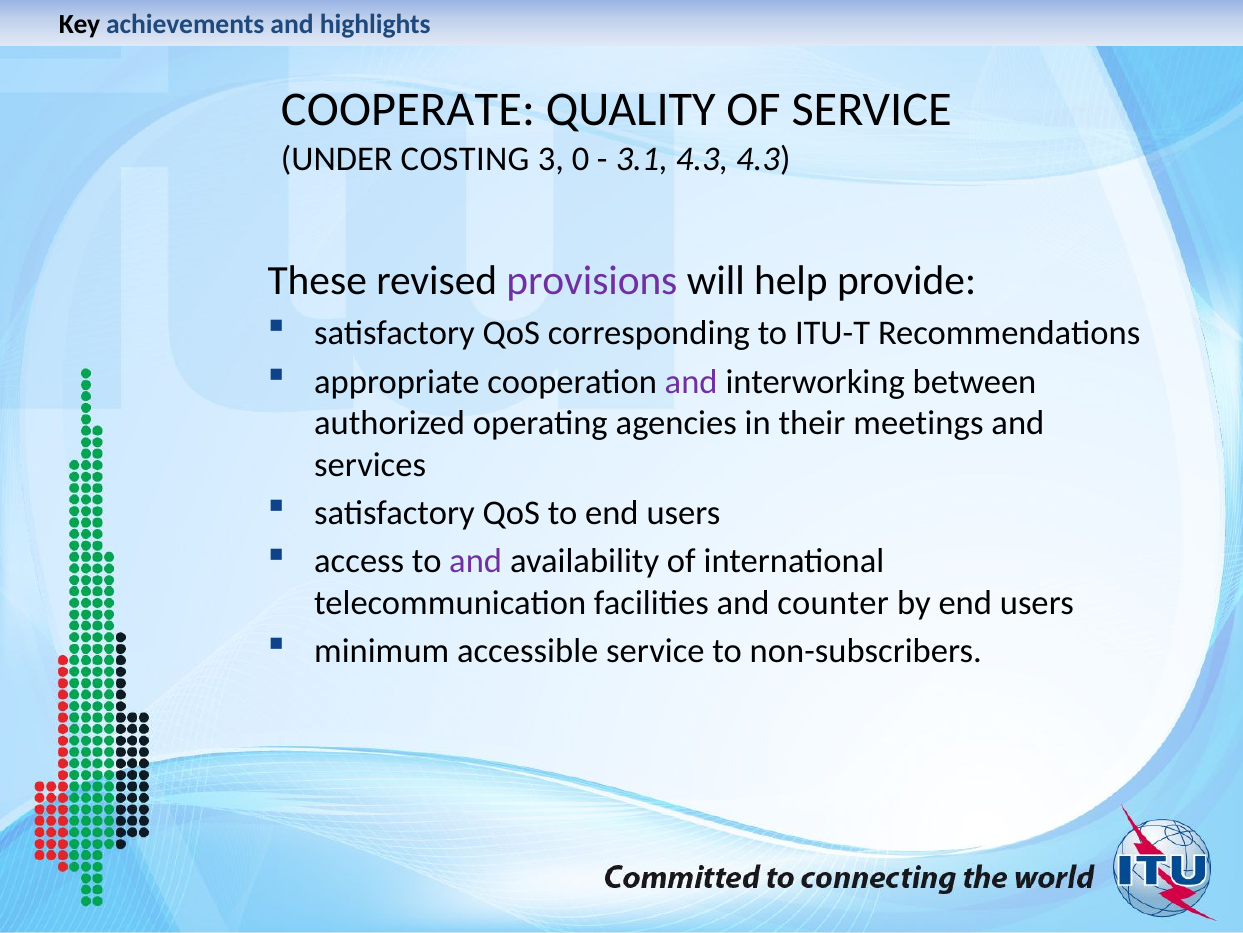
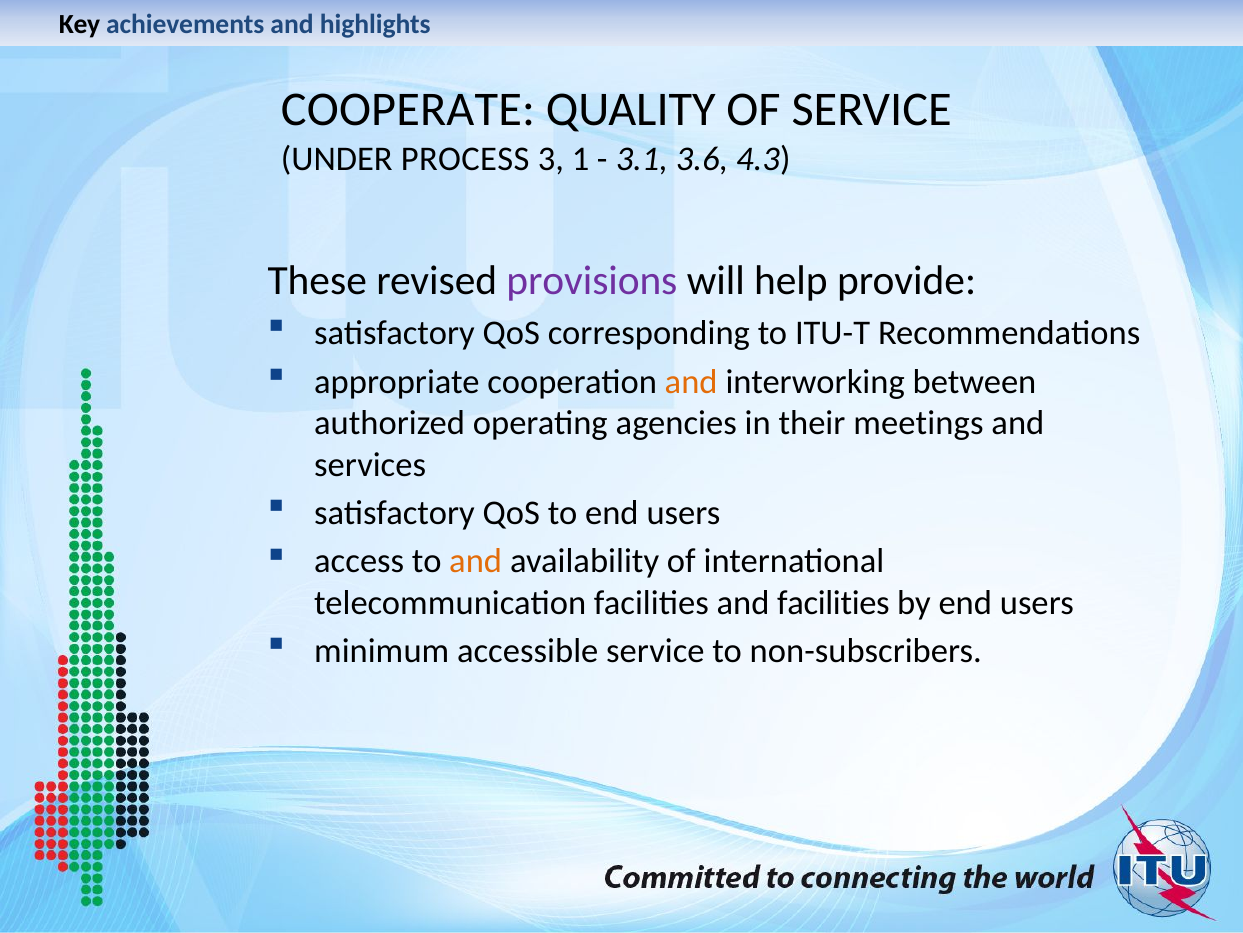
COSTING: COSTING -> PROCESS
0: 0 -> 1
3.1 4.3: 4.3 -> 3.6
and at (691, 381) colour: purple -> orange
and at (476, 561) colour: purple -> orange
and counter: counter -> facilities
